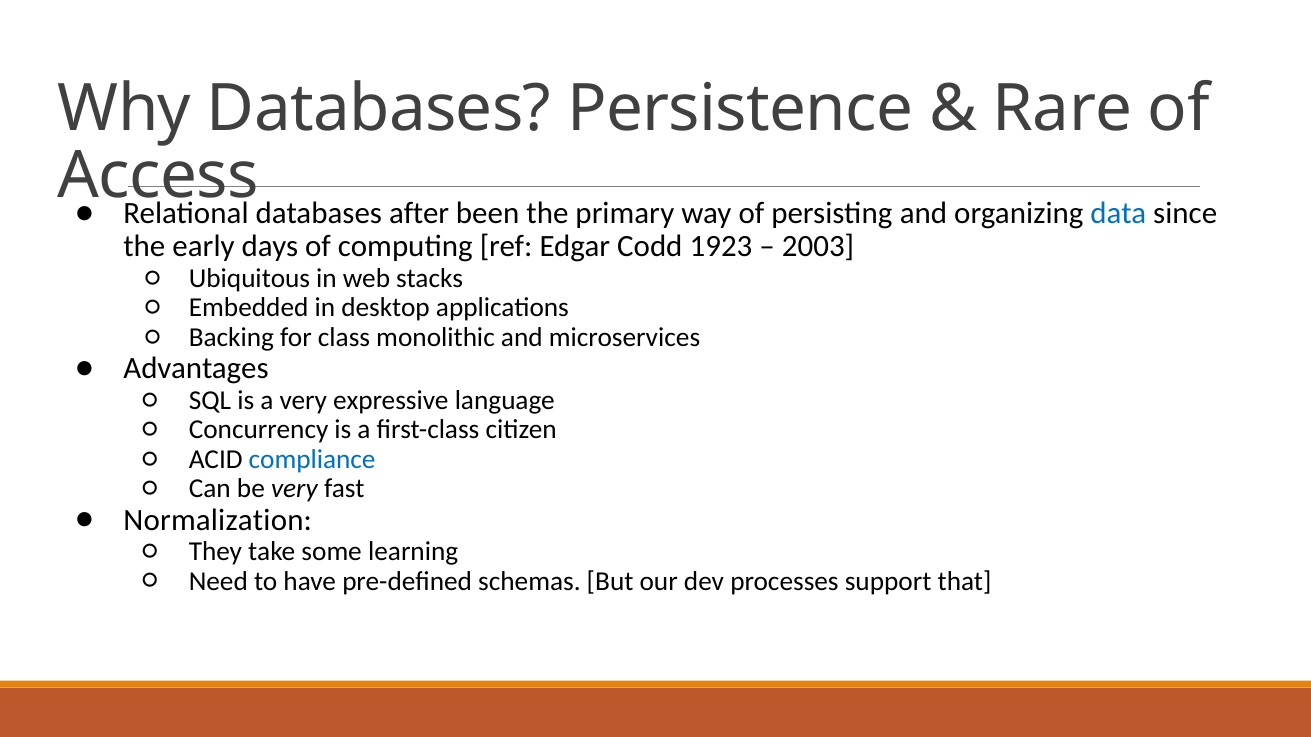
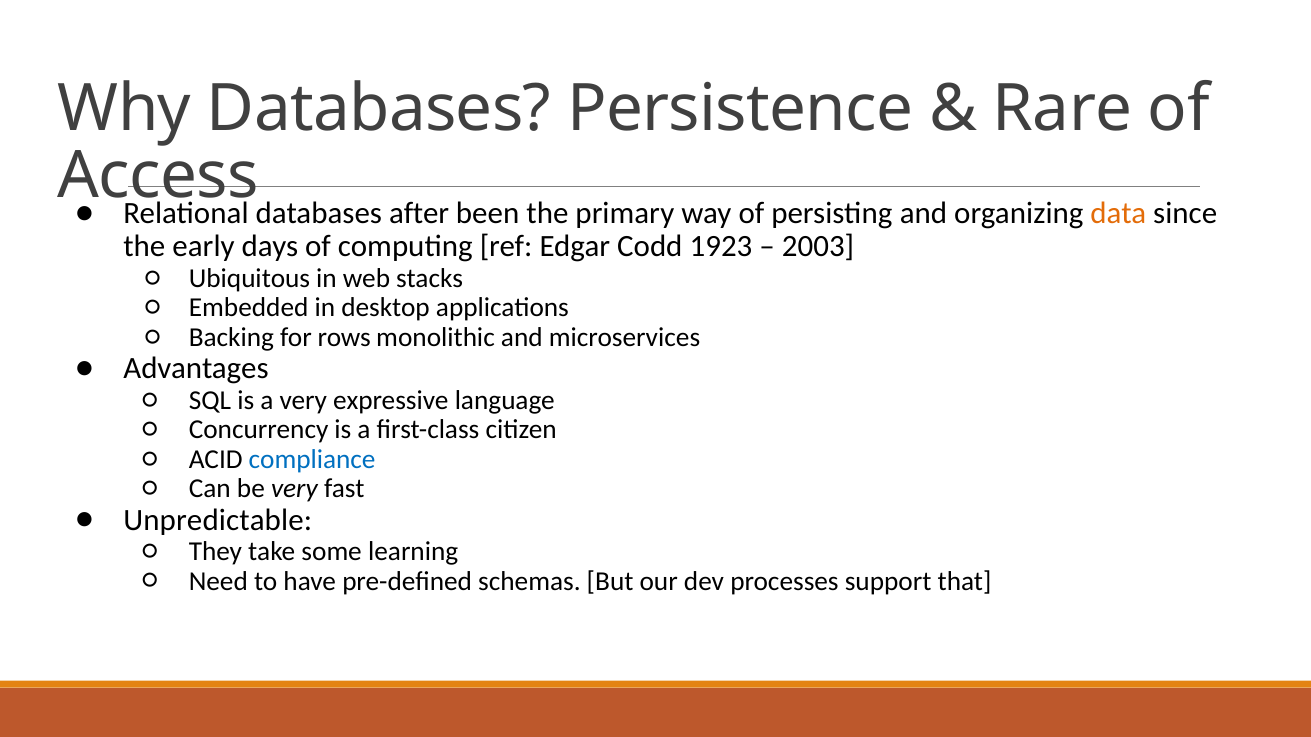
data colour: blue -> orange
class: class -> rows
Normalization: Normalization -> Unpredictable
